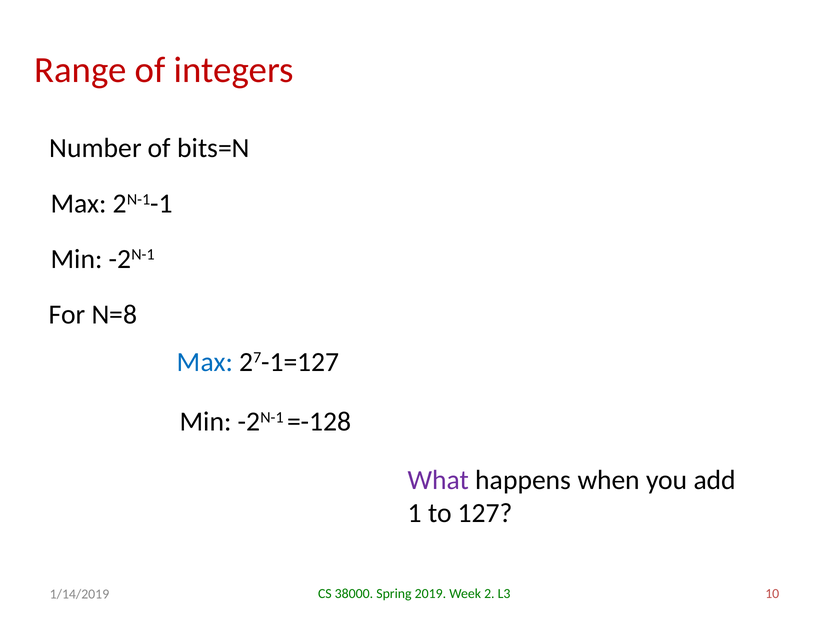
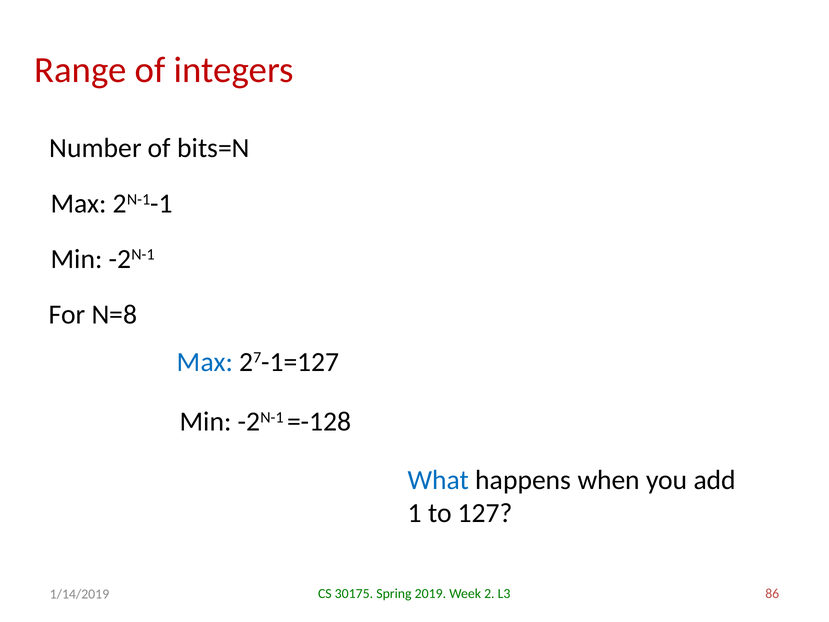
What colour: purple -> blue
38000: 38000 -> 30175
10: 10 -> 86
